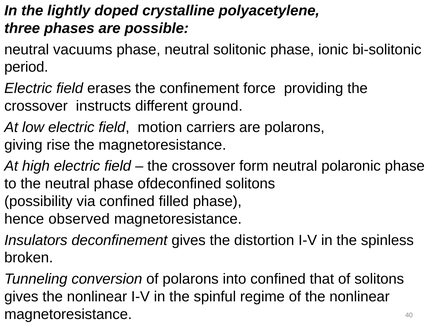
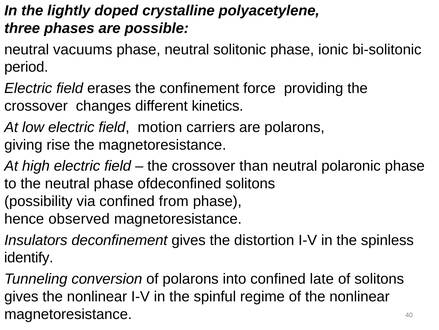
instructs: instructs -> changes
ground: ground -> kinetics
form: form -> than
filled: filled -> from
broken: broken -> identify
that: that -> late
